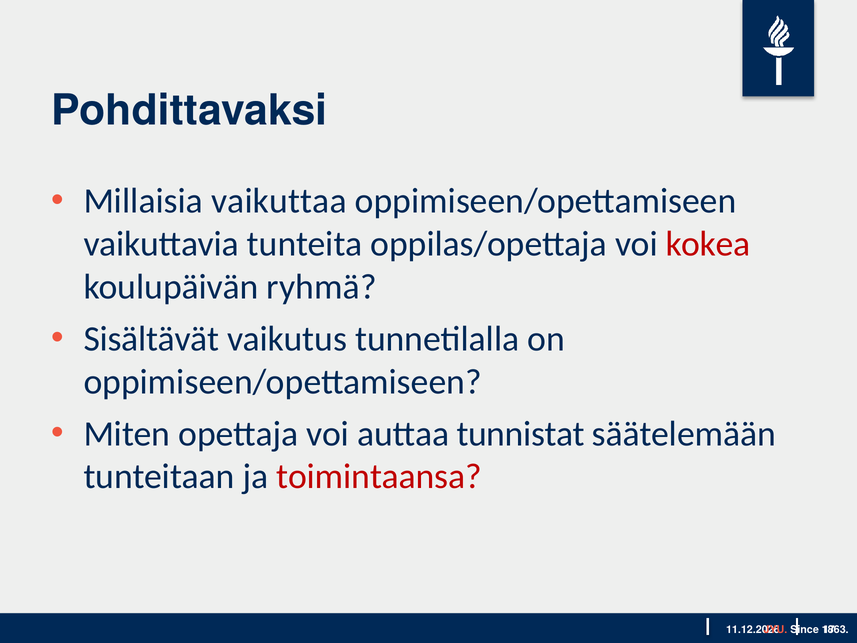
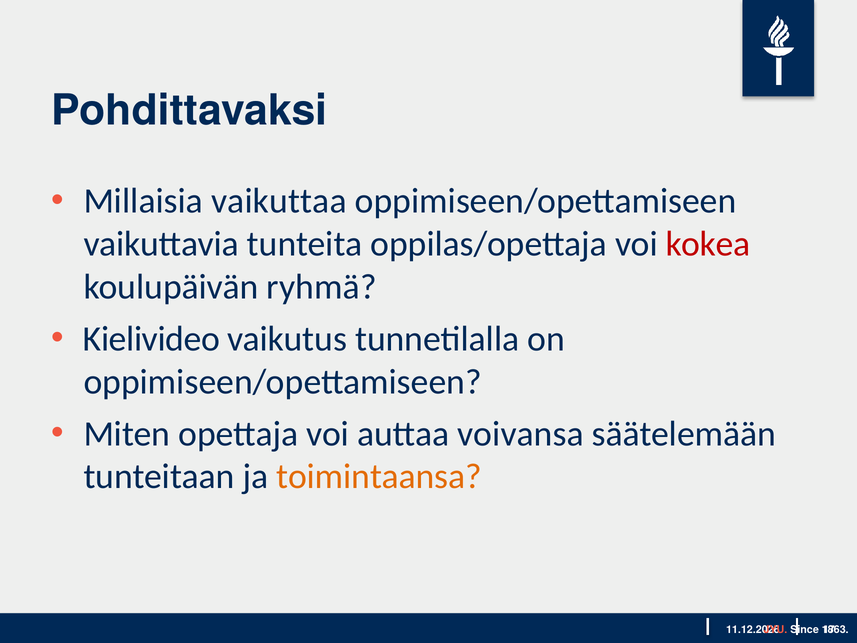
Sisältävät: Sisältävät -> Kielivideo
tunnistat: tunnistat -> voivansa
toimintaansa colour: red -> orange
